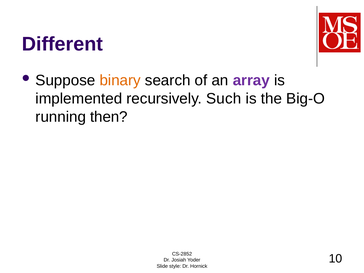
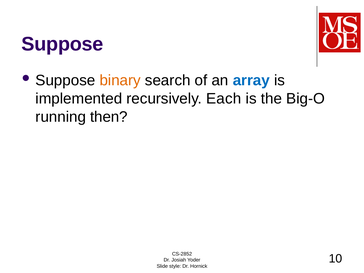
Different at (62, 44): Different -> Suppose
array colour: purple -> blue
Such: Such -> Each
